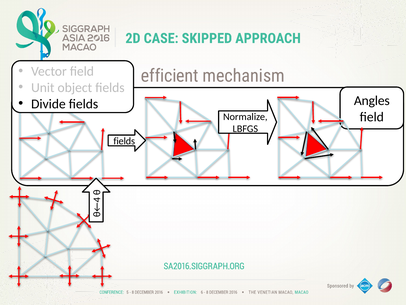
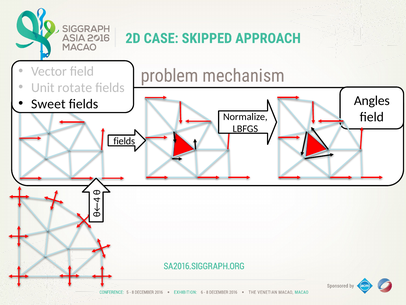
efficient: efficient -> problem
object: object -> rotate
Divide: Divide -> Sweet
